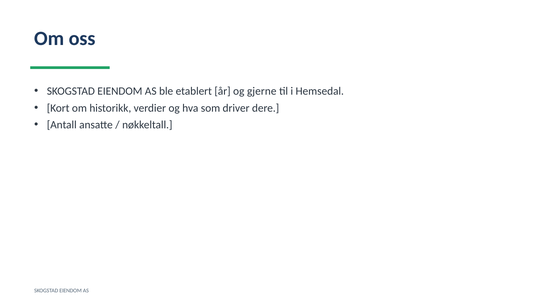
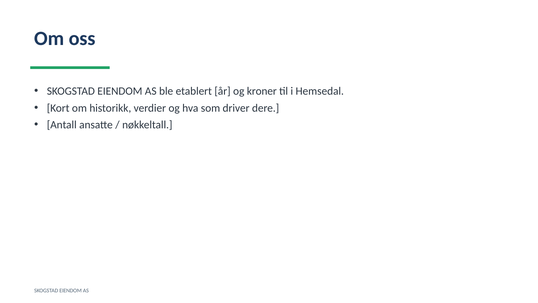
gjerne: gjerne -> kroner
